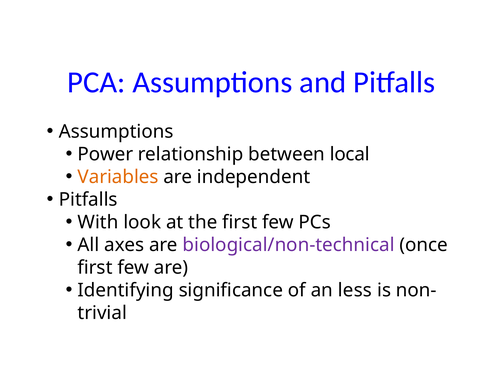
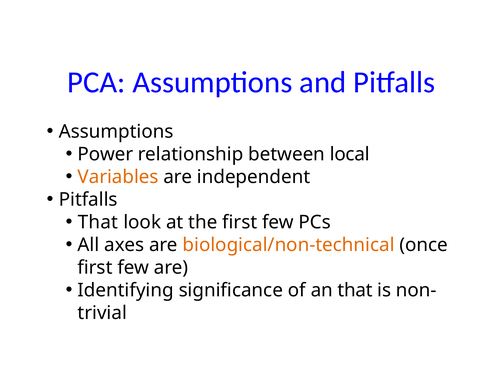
With at (98, 222): With -> That
biological/non-technical colour: purple -> orange
an less: less -> that
